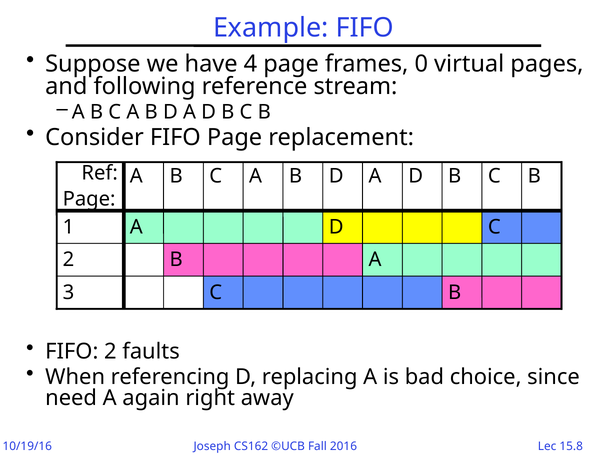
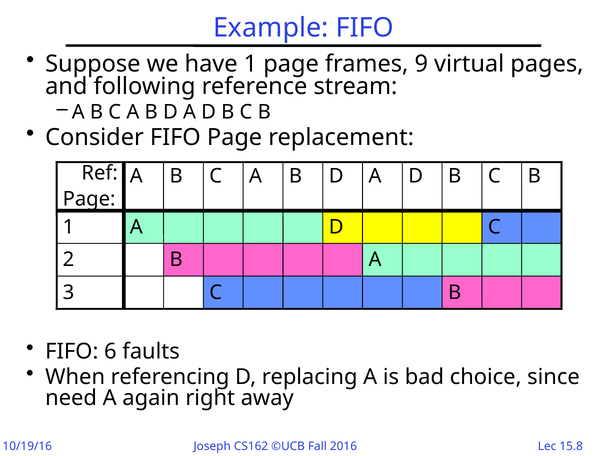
have 4: 4 -> 1
0: 0 -> 9
FIFO 2: 2 -> 6
